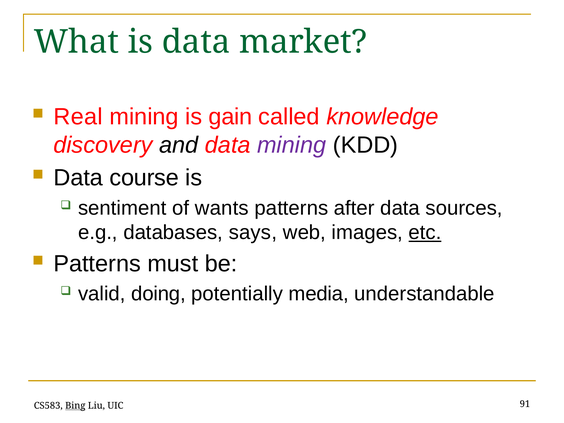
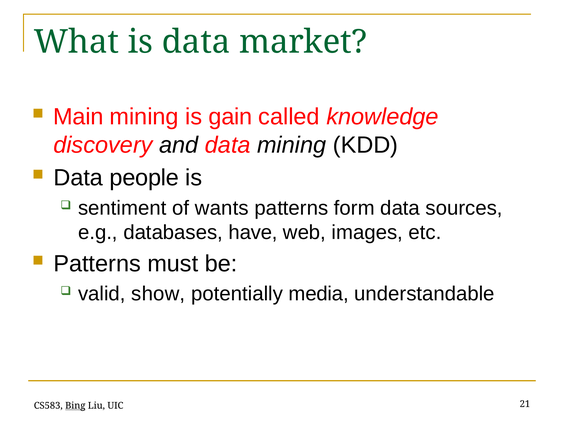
Real: Real -> Main
mining at (292, 145) colour: purple -> black
course: course -> people
after: after -> form
says: says -> have
etc underline: present -> none
doing: doing -> show
91: 91 -> 21
